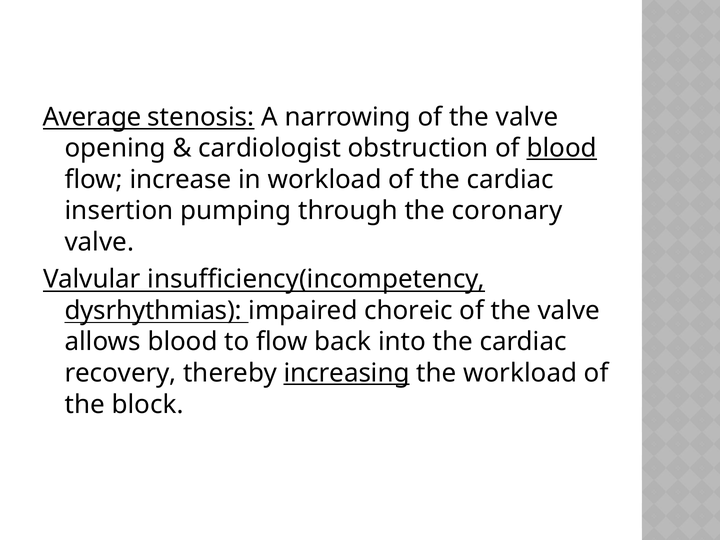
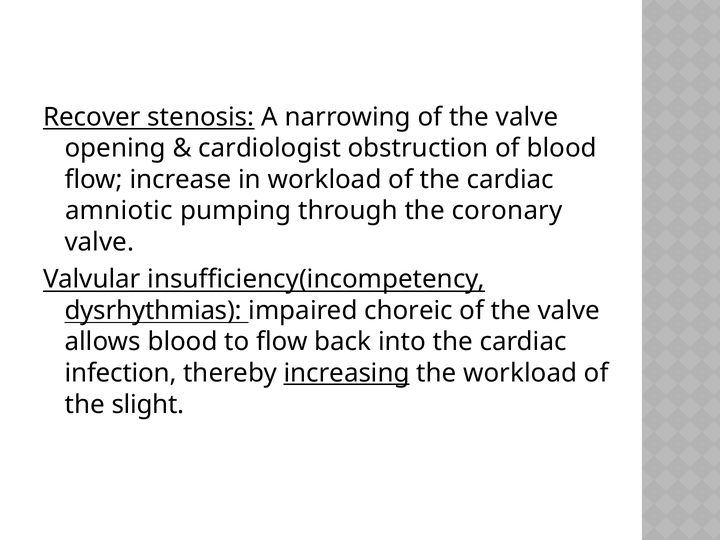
Average: Average -> Recover
blood at (562, 148) underline: present -> none
insertion: insertion -> amniotic
recovery: recovery -> infection
block: block -> slight
